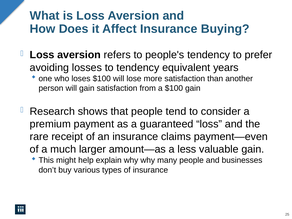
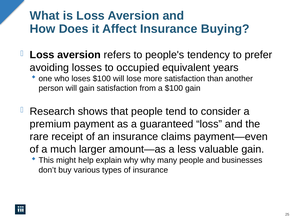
to tendency: tendency -> occupied
